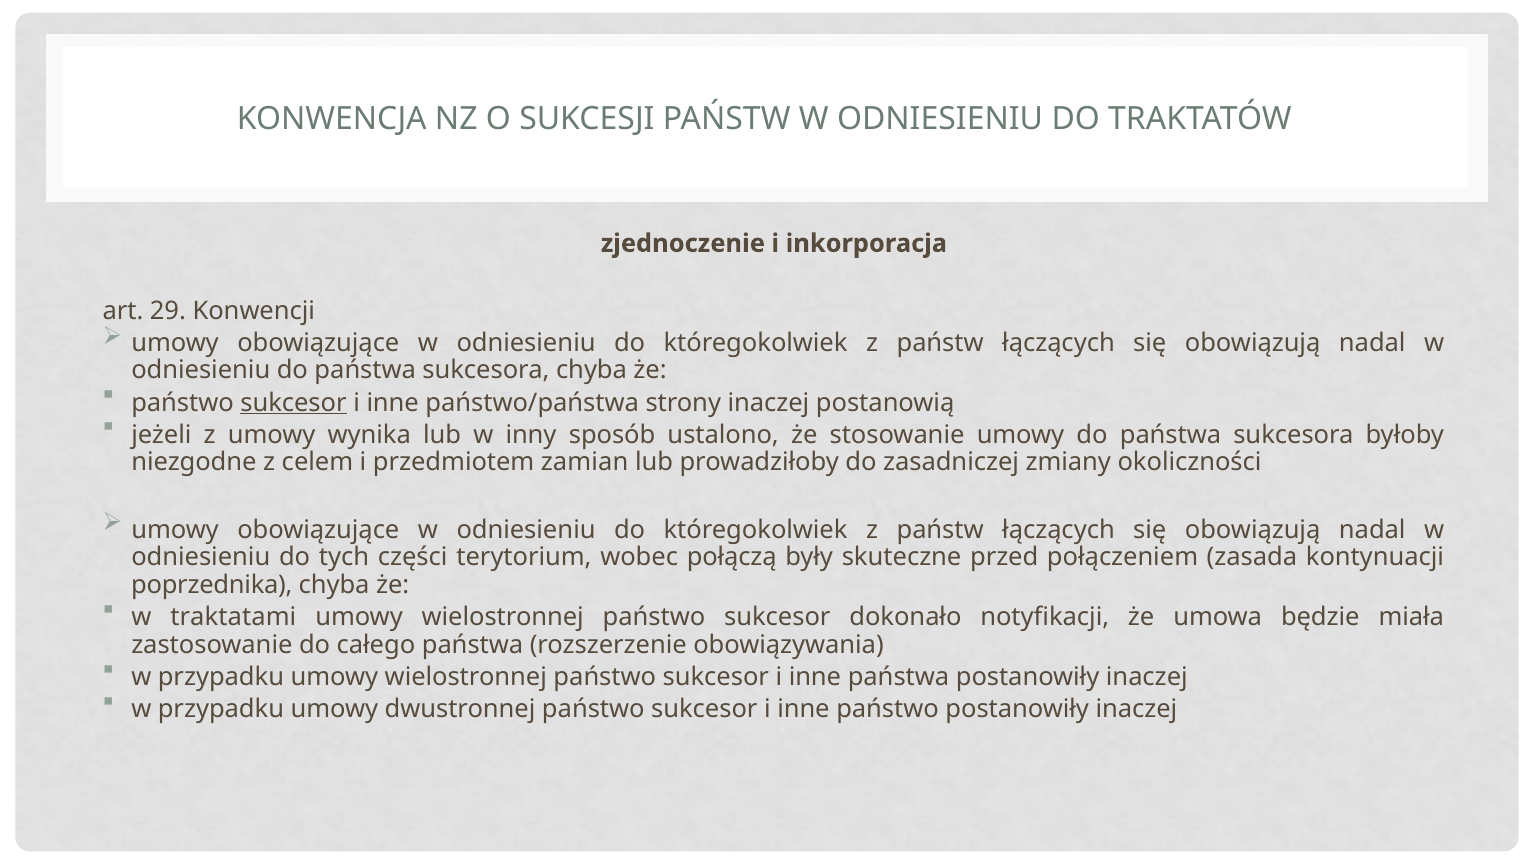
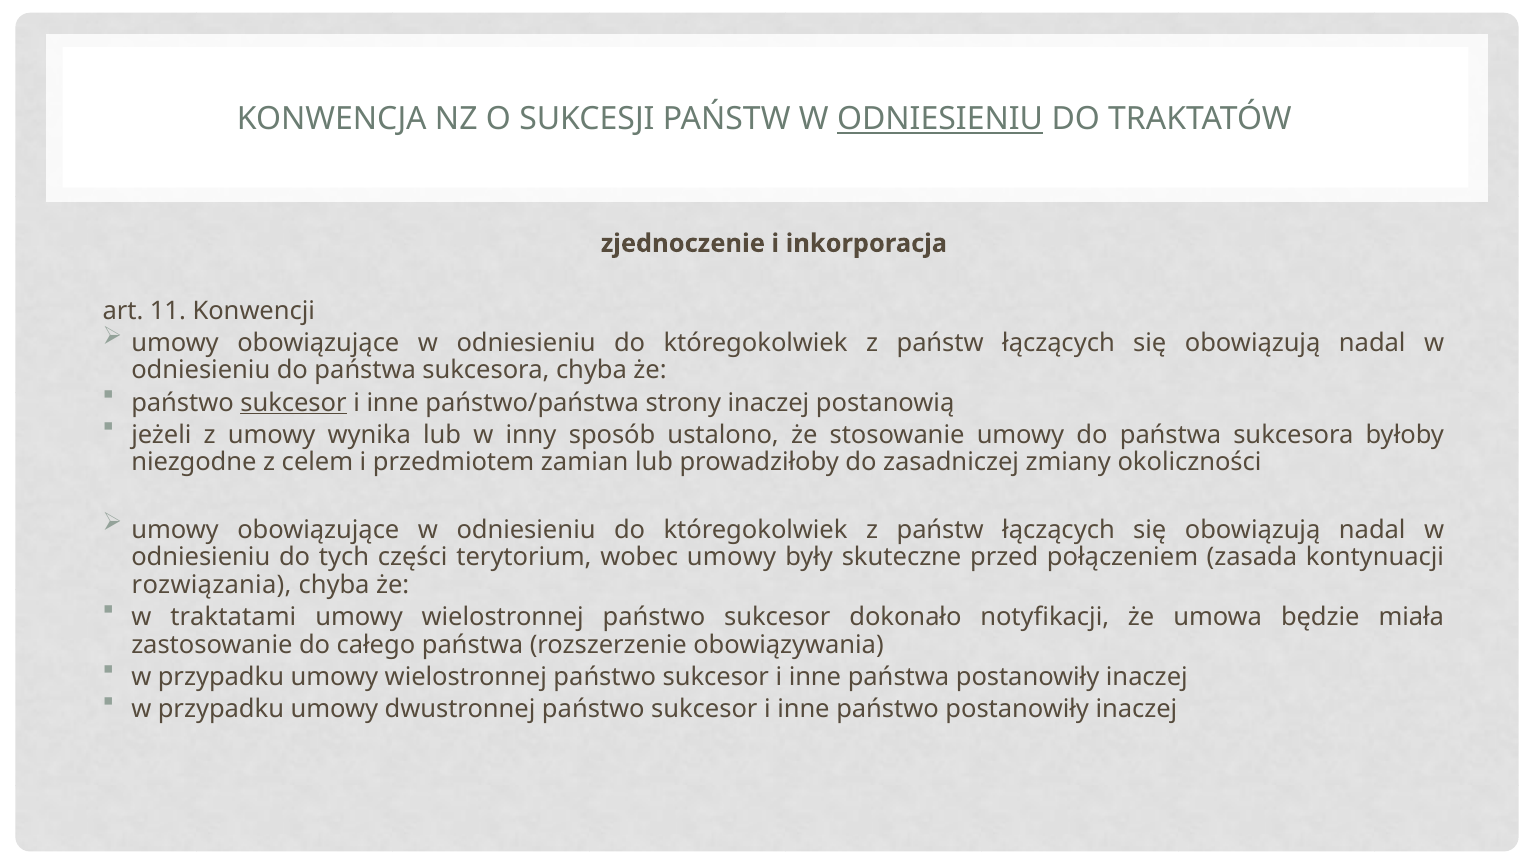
ODNIESIENIU at (940, 119) underline: none -> present
29: 29 -> 11
wobec połączą: połączą -> umowy
poprzednika: poprzednika -> rozwiązania
